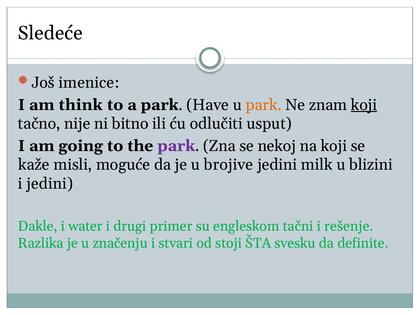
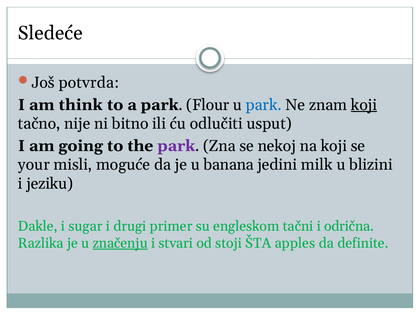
imenice: imenice -> potvrda
Have: Have -> Flour
park at (264, 105) colour: orange -> blue
kaže: kaže -> your
brojive: brojive -> banana
i jedini: jedini -> jeziku
water: water -> sugar
rešenje: rešenje -> odrična
značenju underline: none -> present
svesku: svesku -> apples
